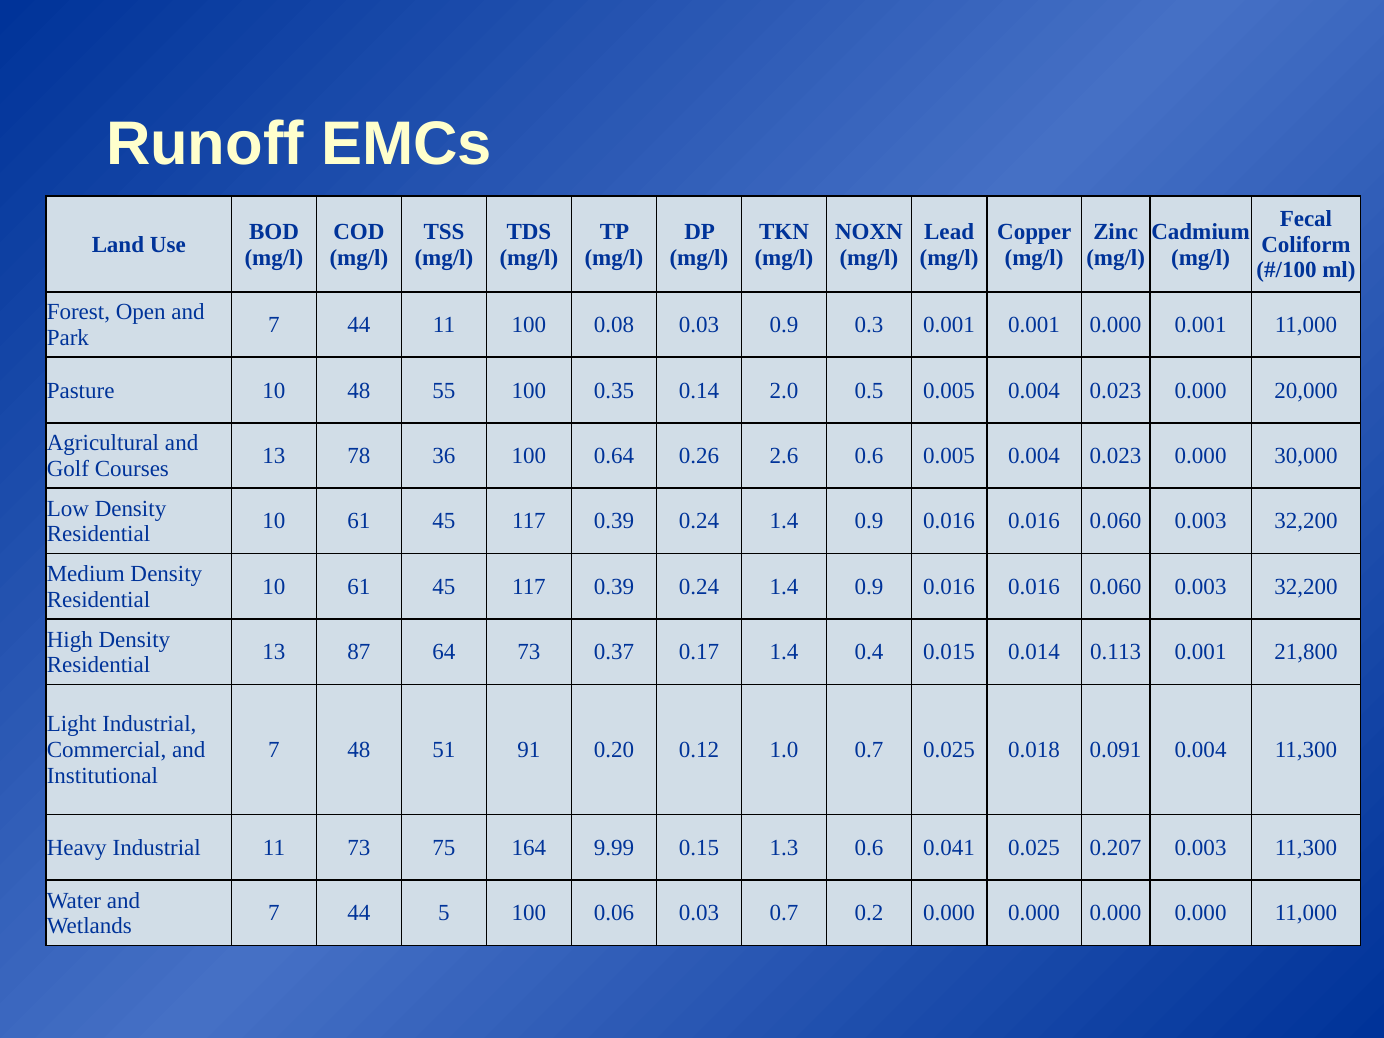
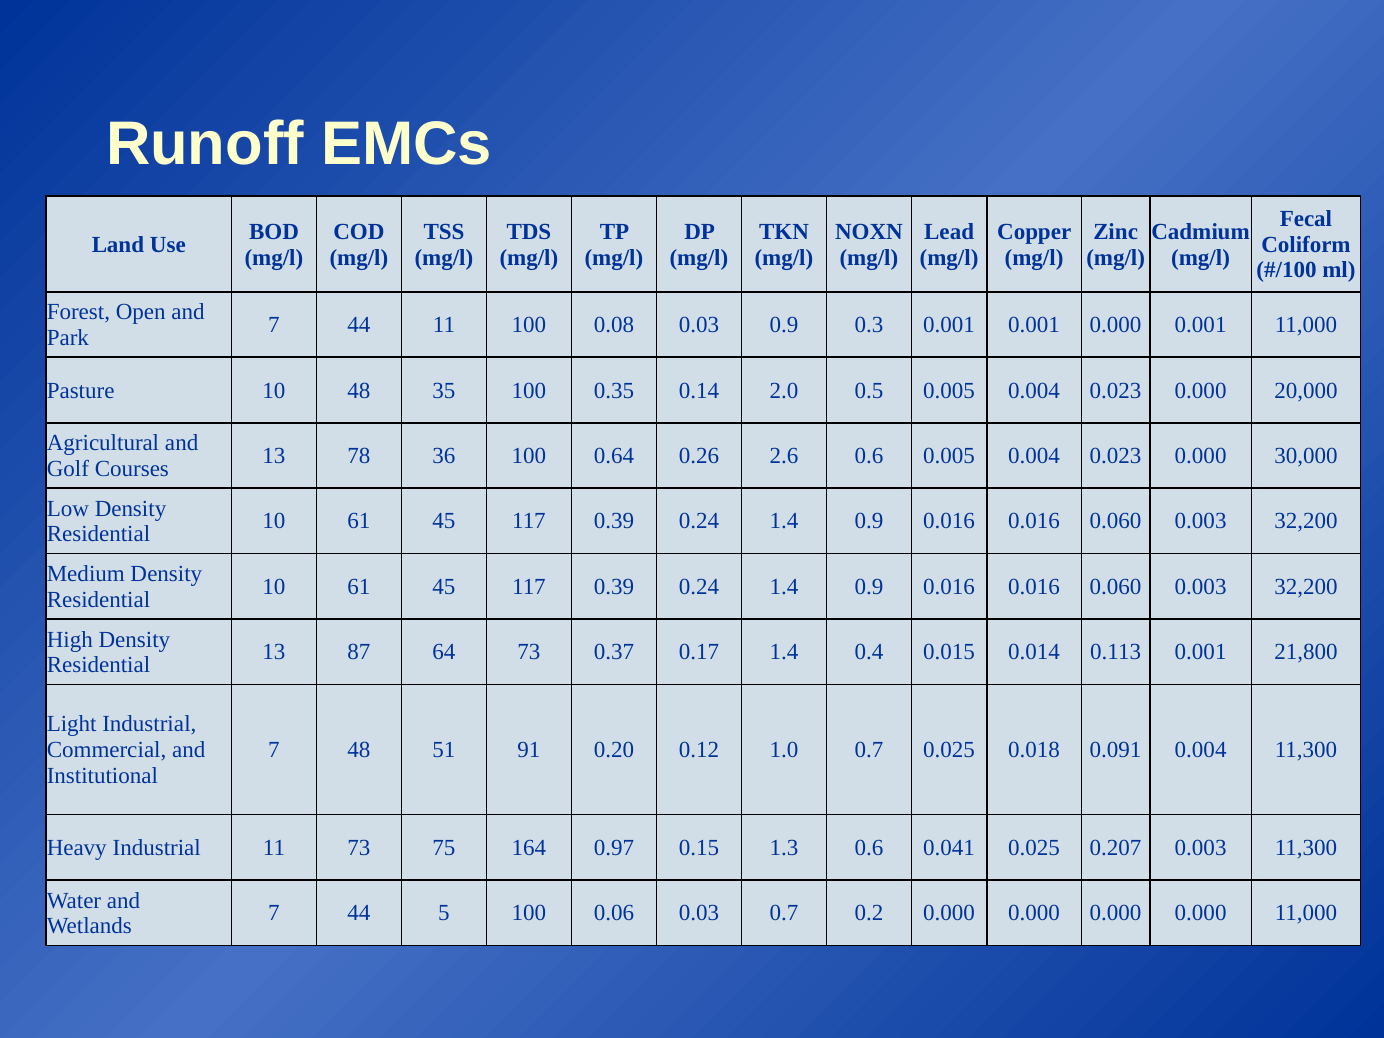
55: 55 -> 35
9.99: 9.99 -> 0.97
